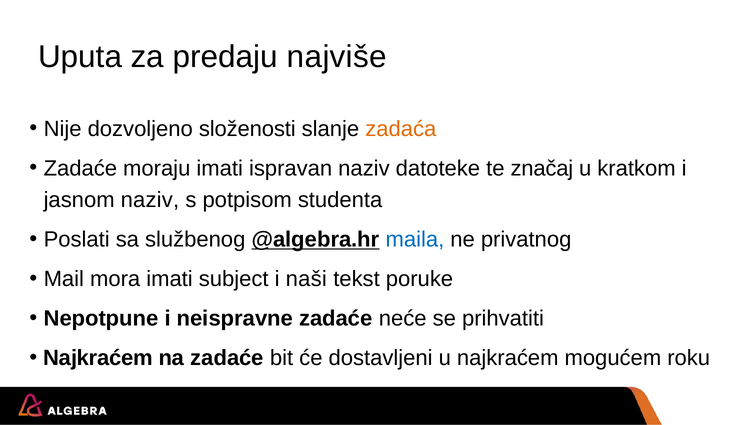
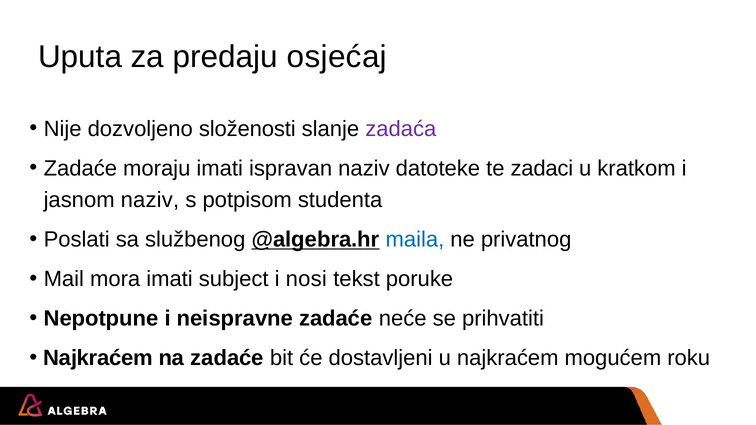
najviše: najviše -> osjećaj
zadaća colour: orange -> purple
značaj: značaj -> zadaci
naši: naši -> nosi
